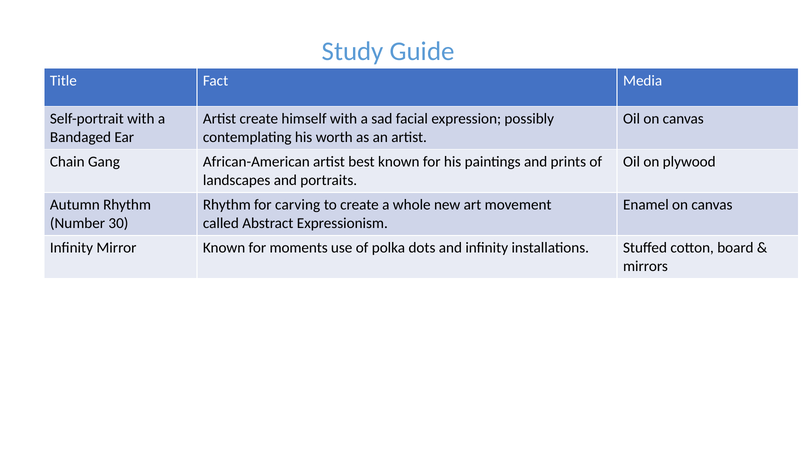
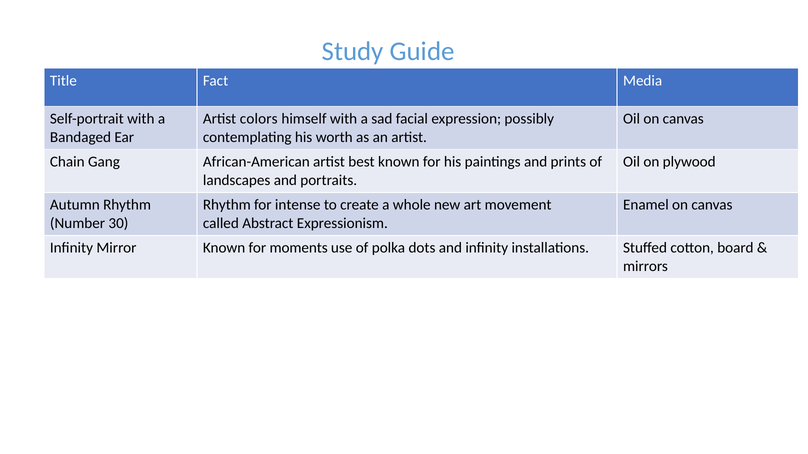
Artist create: create -> colors
carving: carving -> intense
